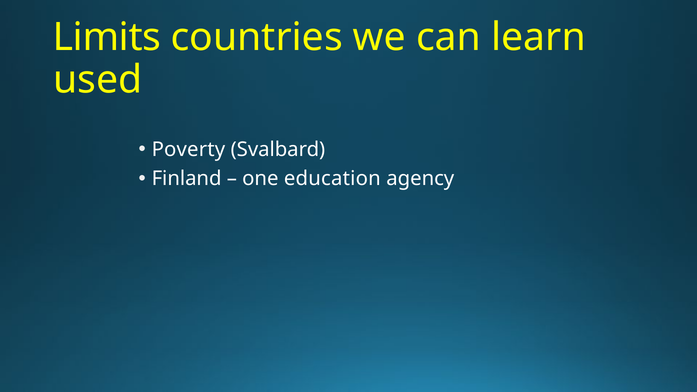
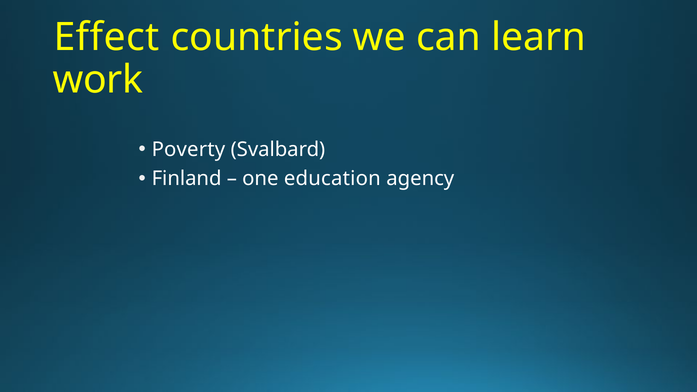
Limits: Limits -> Effect
used: used -> work
